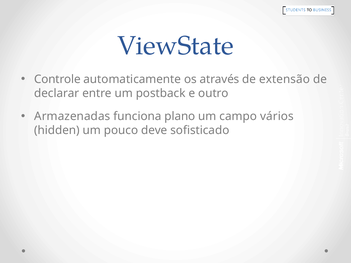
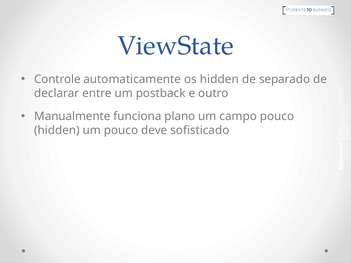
os através: através -> hidden
extensão: extensão -> separado
Armazenadas: Armazenadas -> Manualmente
campo vários: vários -> pouco
